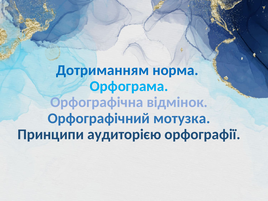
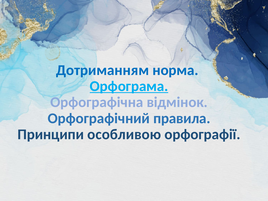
Орфограма underline: none -> present
мотузка: мотузка -> правила
аудиторією: аудиторією -> особливою
